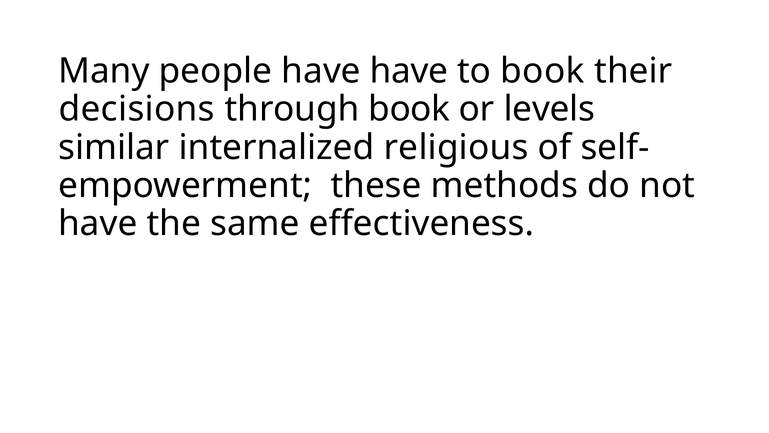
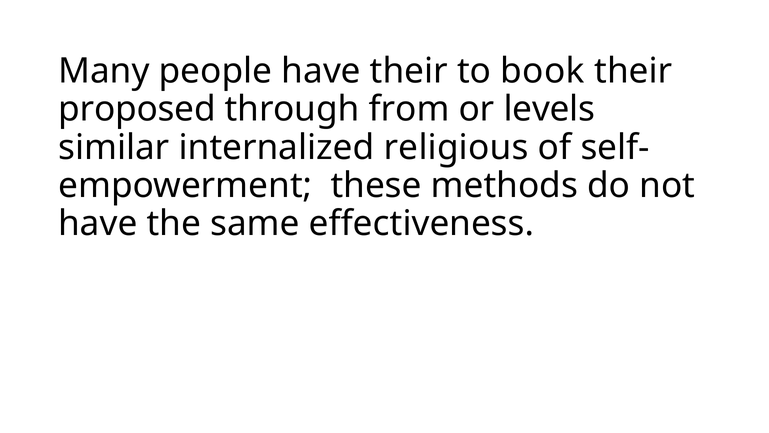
have have: have -> their
decisions: decisions -> proposed
through book: book -> from
